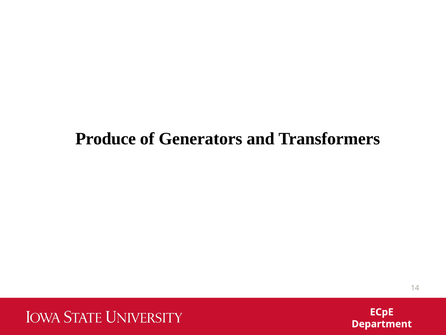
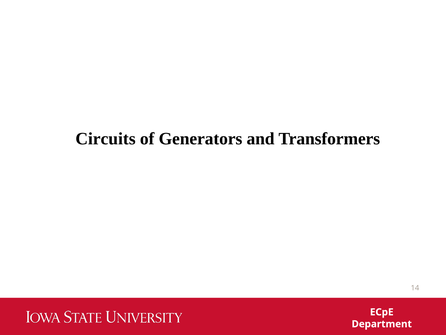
Produce: Produce -> Circuits
